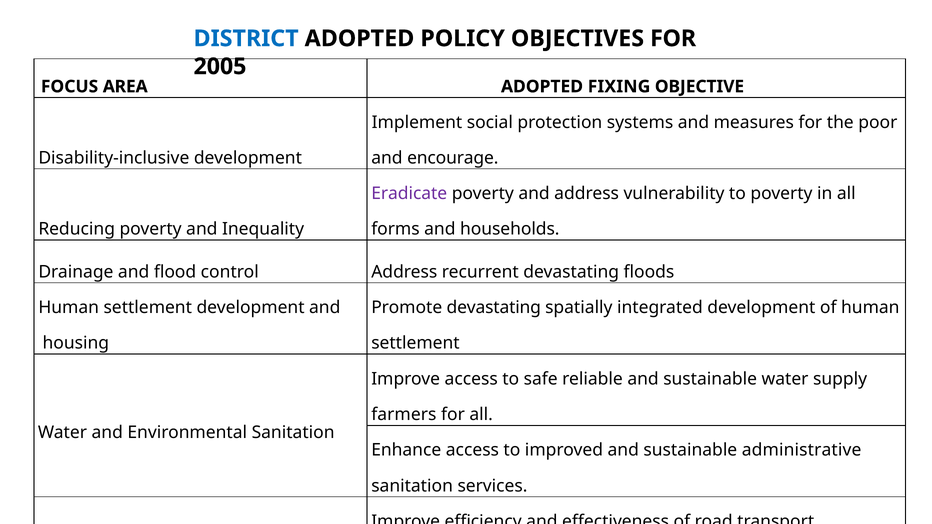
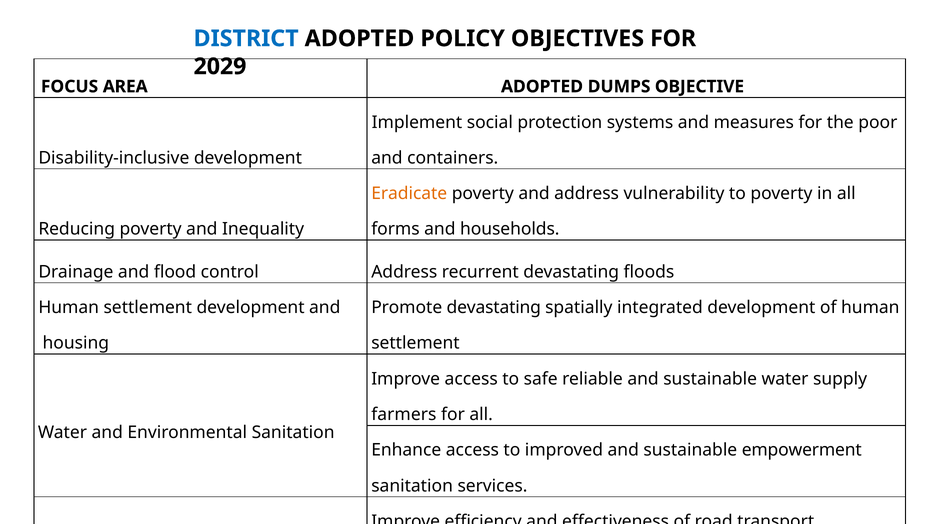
2005: 2005 -> 2029
FIXING: FIXING -> DUMPS
encourage: encourage -> containers
Eradicate colour: purple -> orange
administrative: administrative -> empowerment
